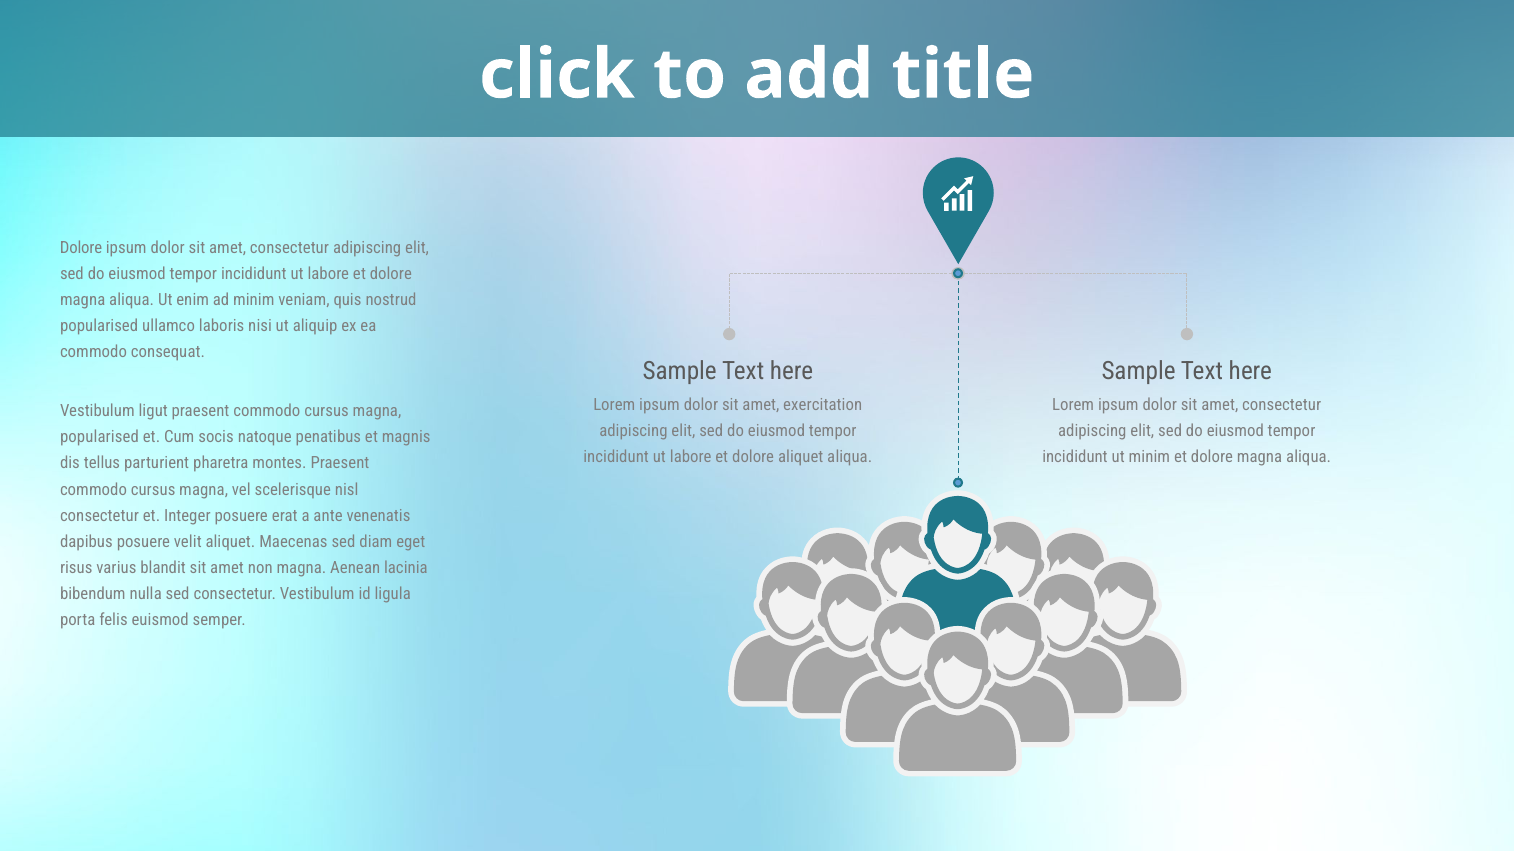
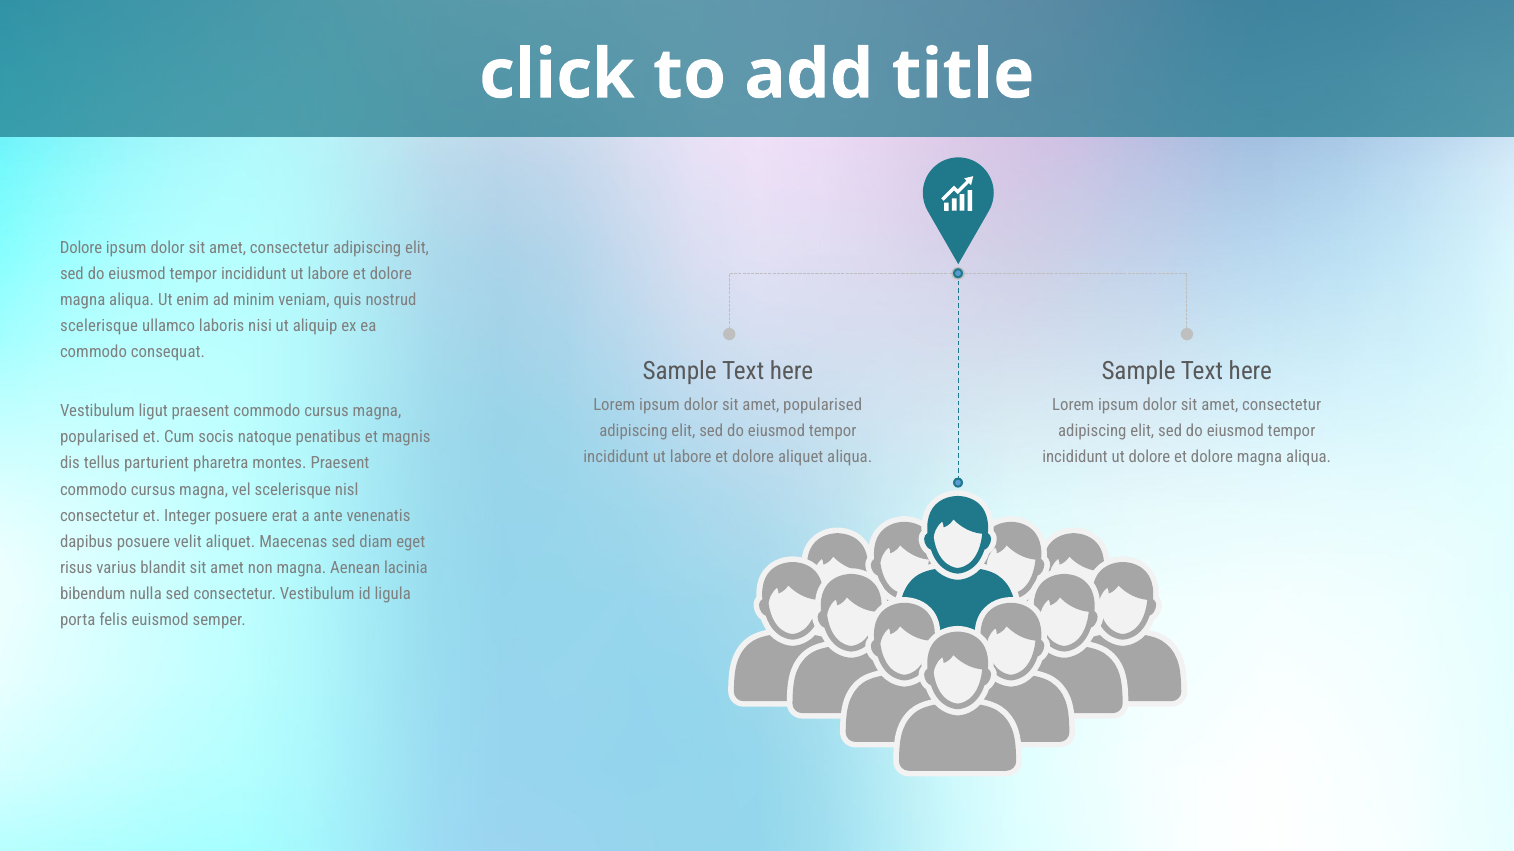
popularised at (99, 326): popularised -> scelerisque
amet exercitation: exercitation -> popularised
ut minim: minim -> dolore
